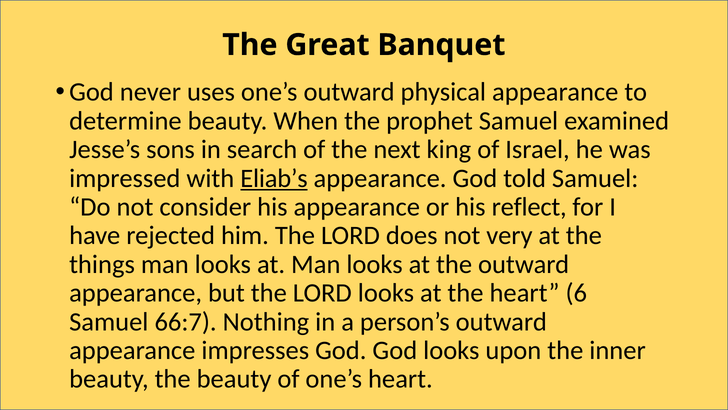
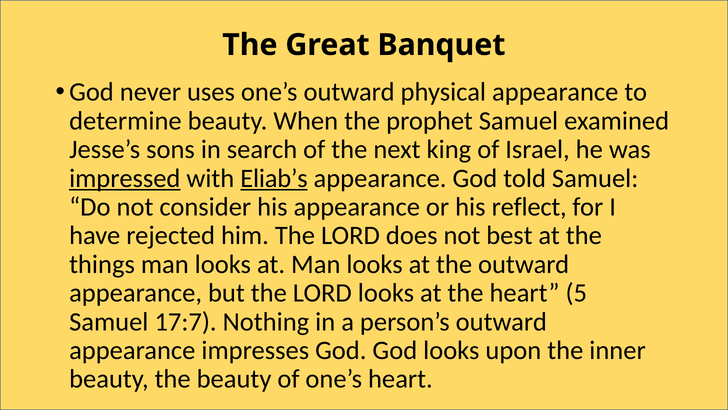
impressed underline: none -> present
very: very -> best
6: 6 -> 5
66:7: 66:7 -> 17:7
